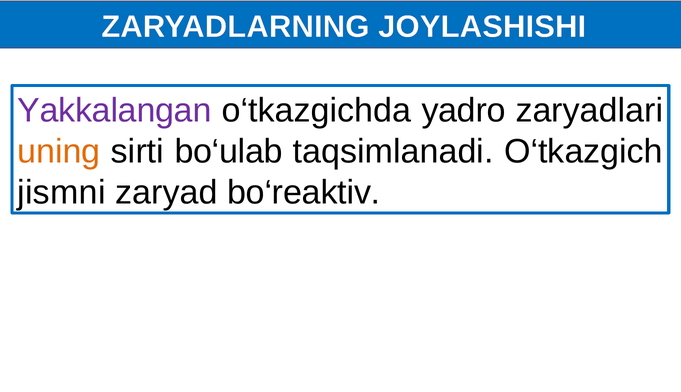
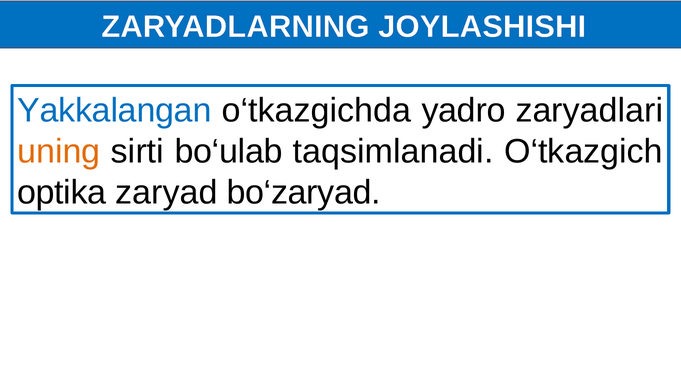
Yakkalangan colour: purple -> blue
jismni: jismni -> optika
bo‘reaktiv: bo‘reaktiv -> bo‘zaryad
